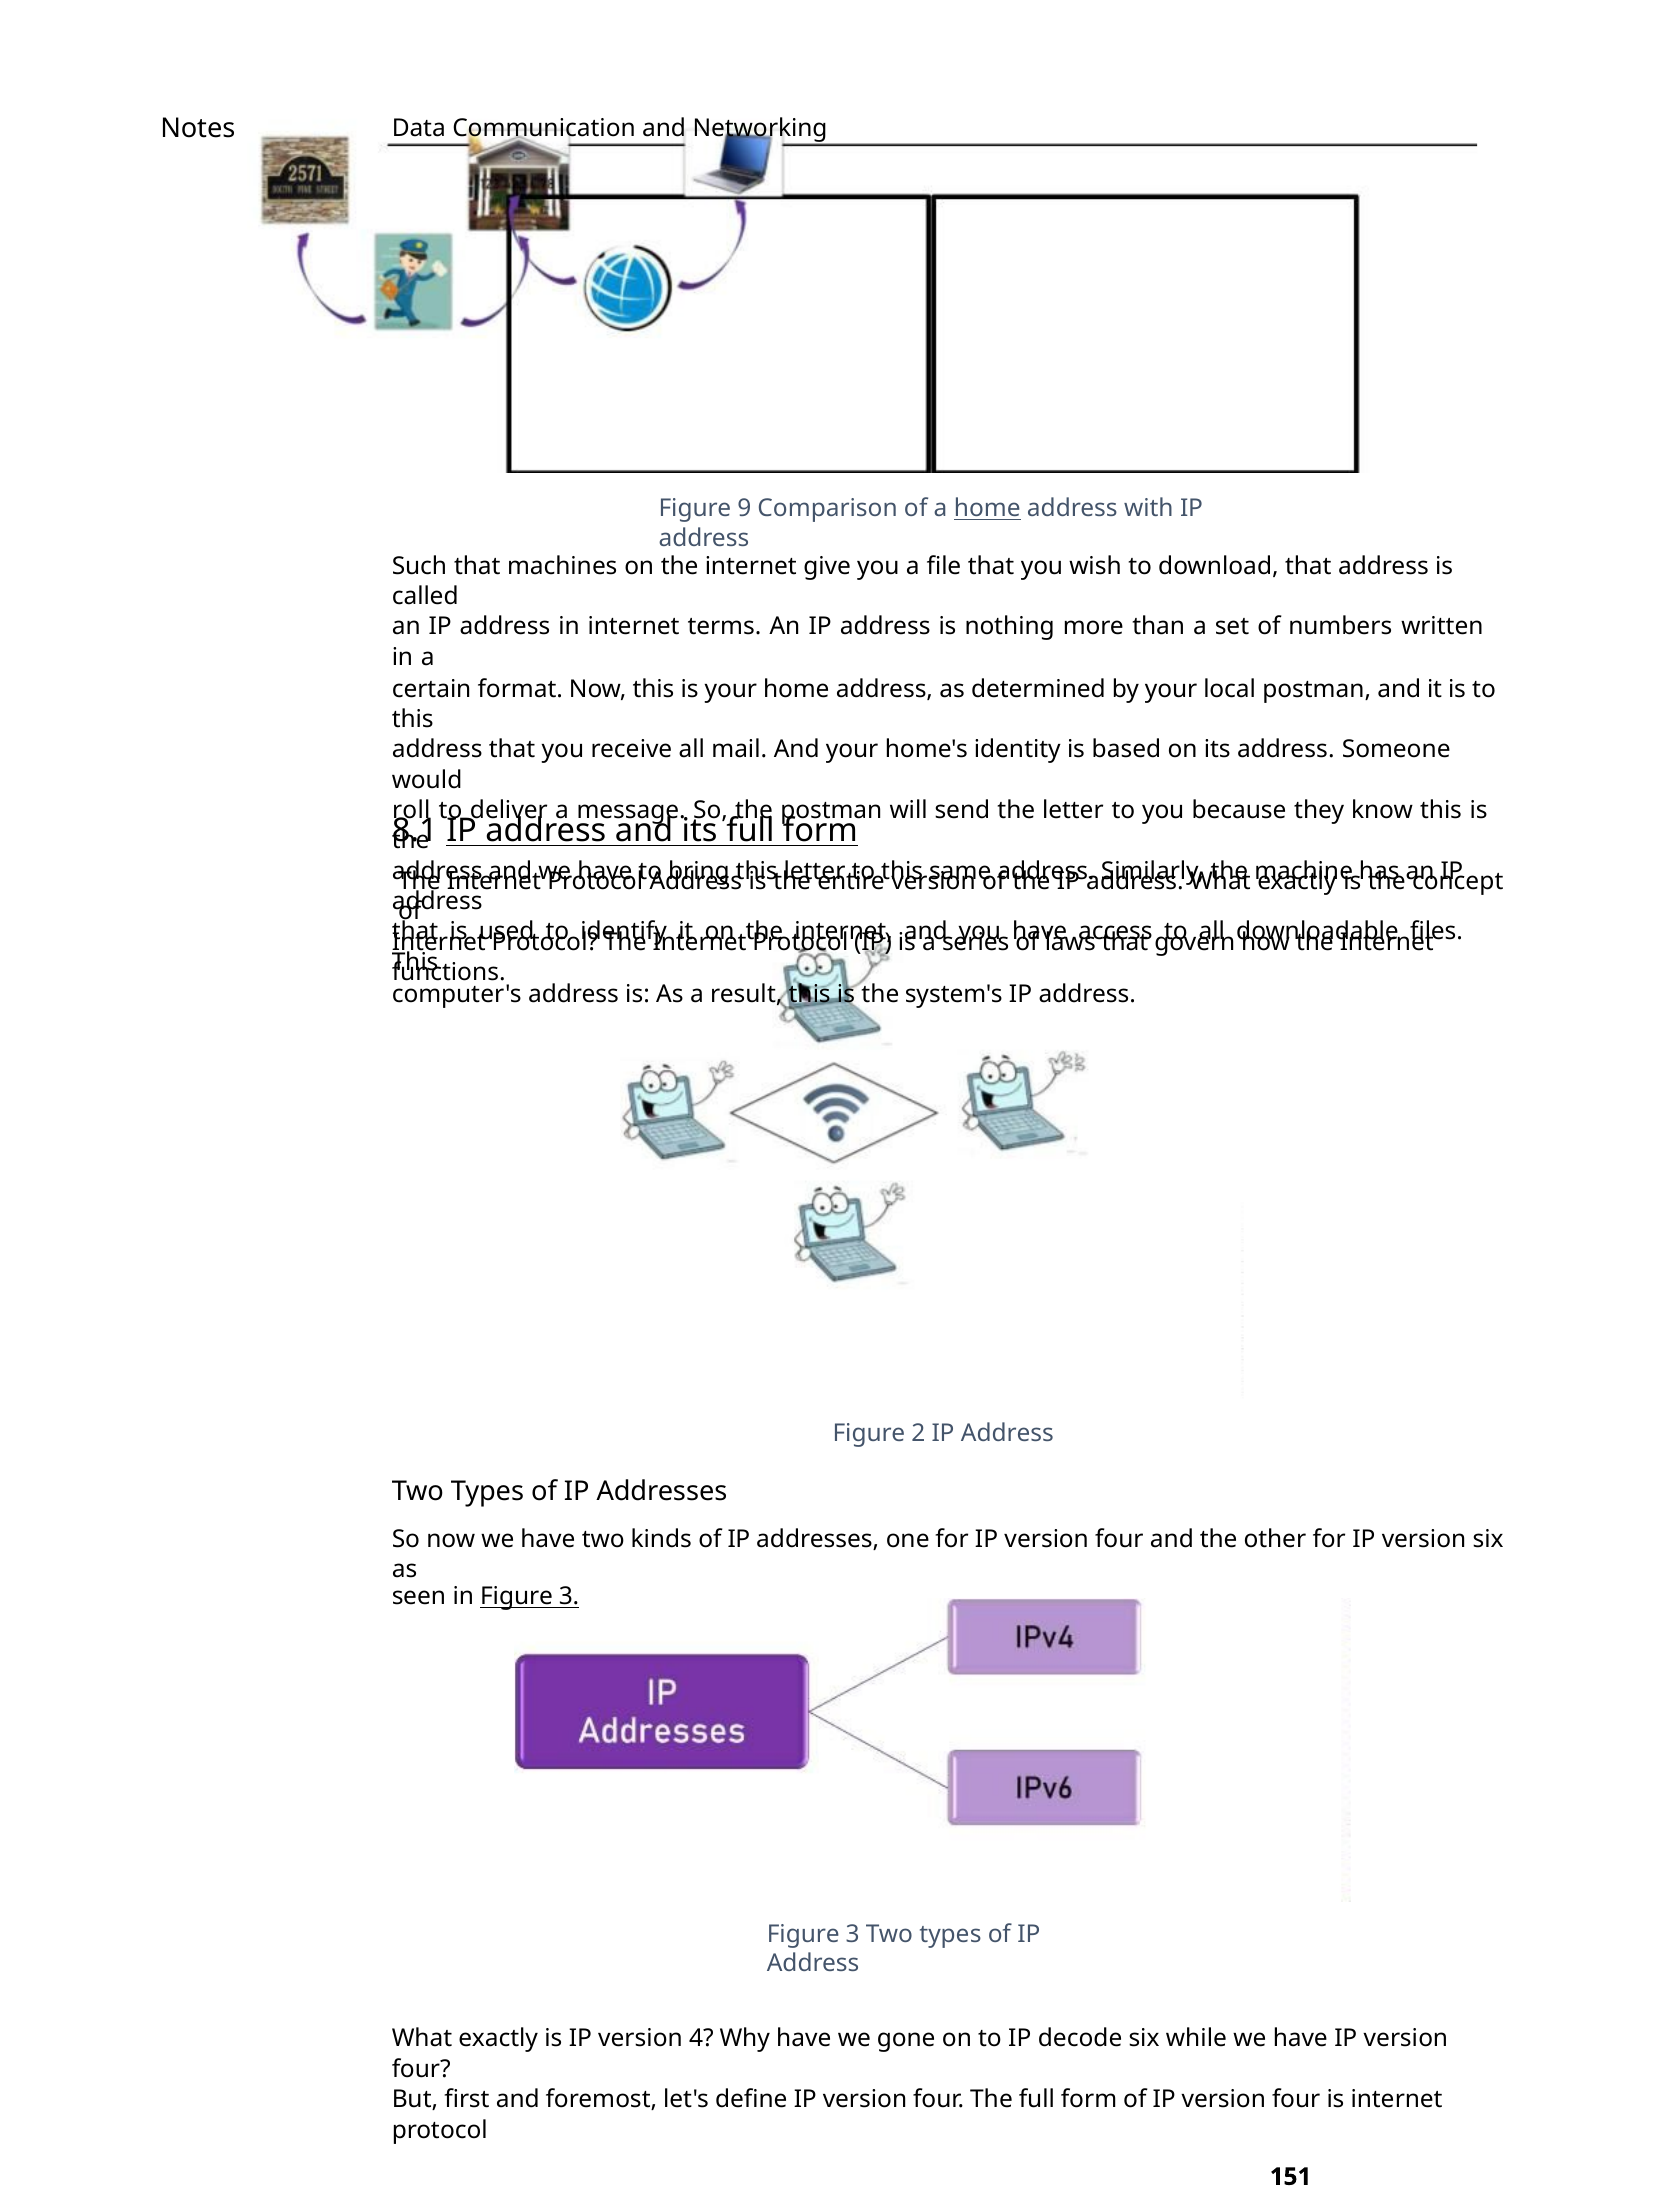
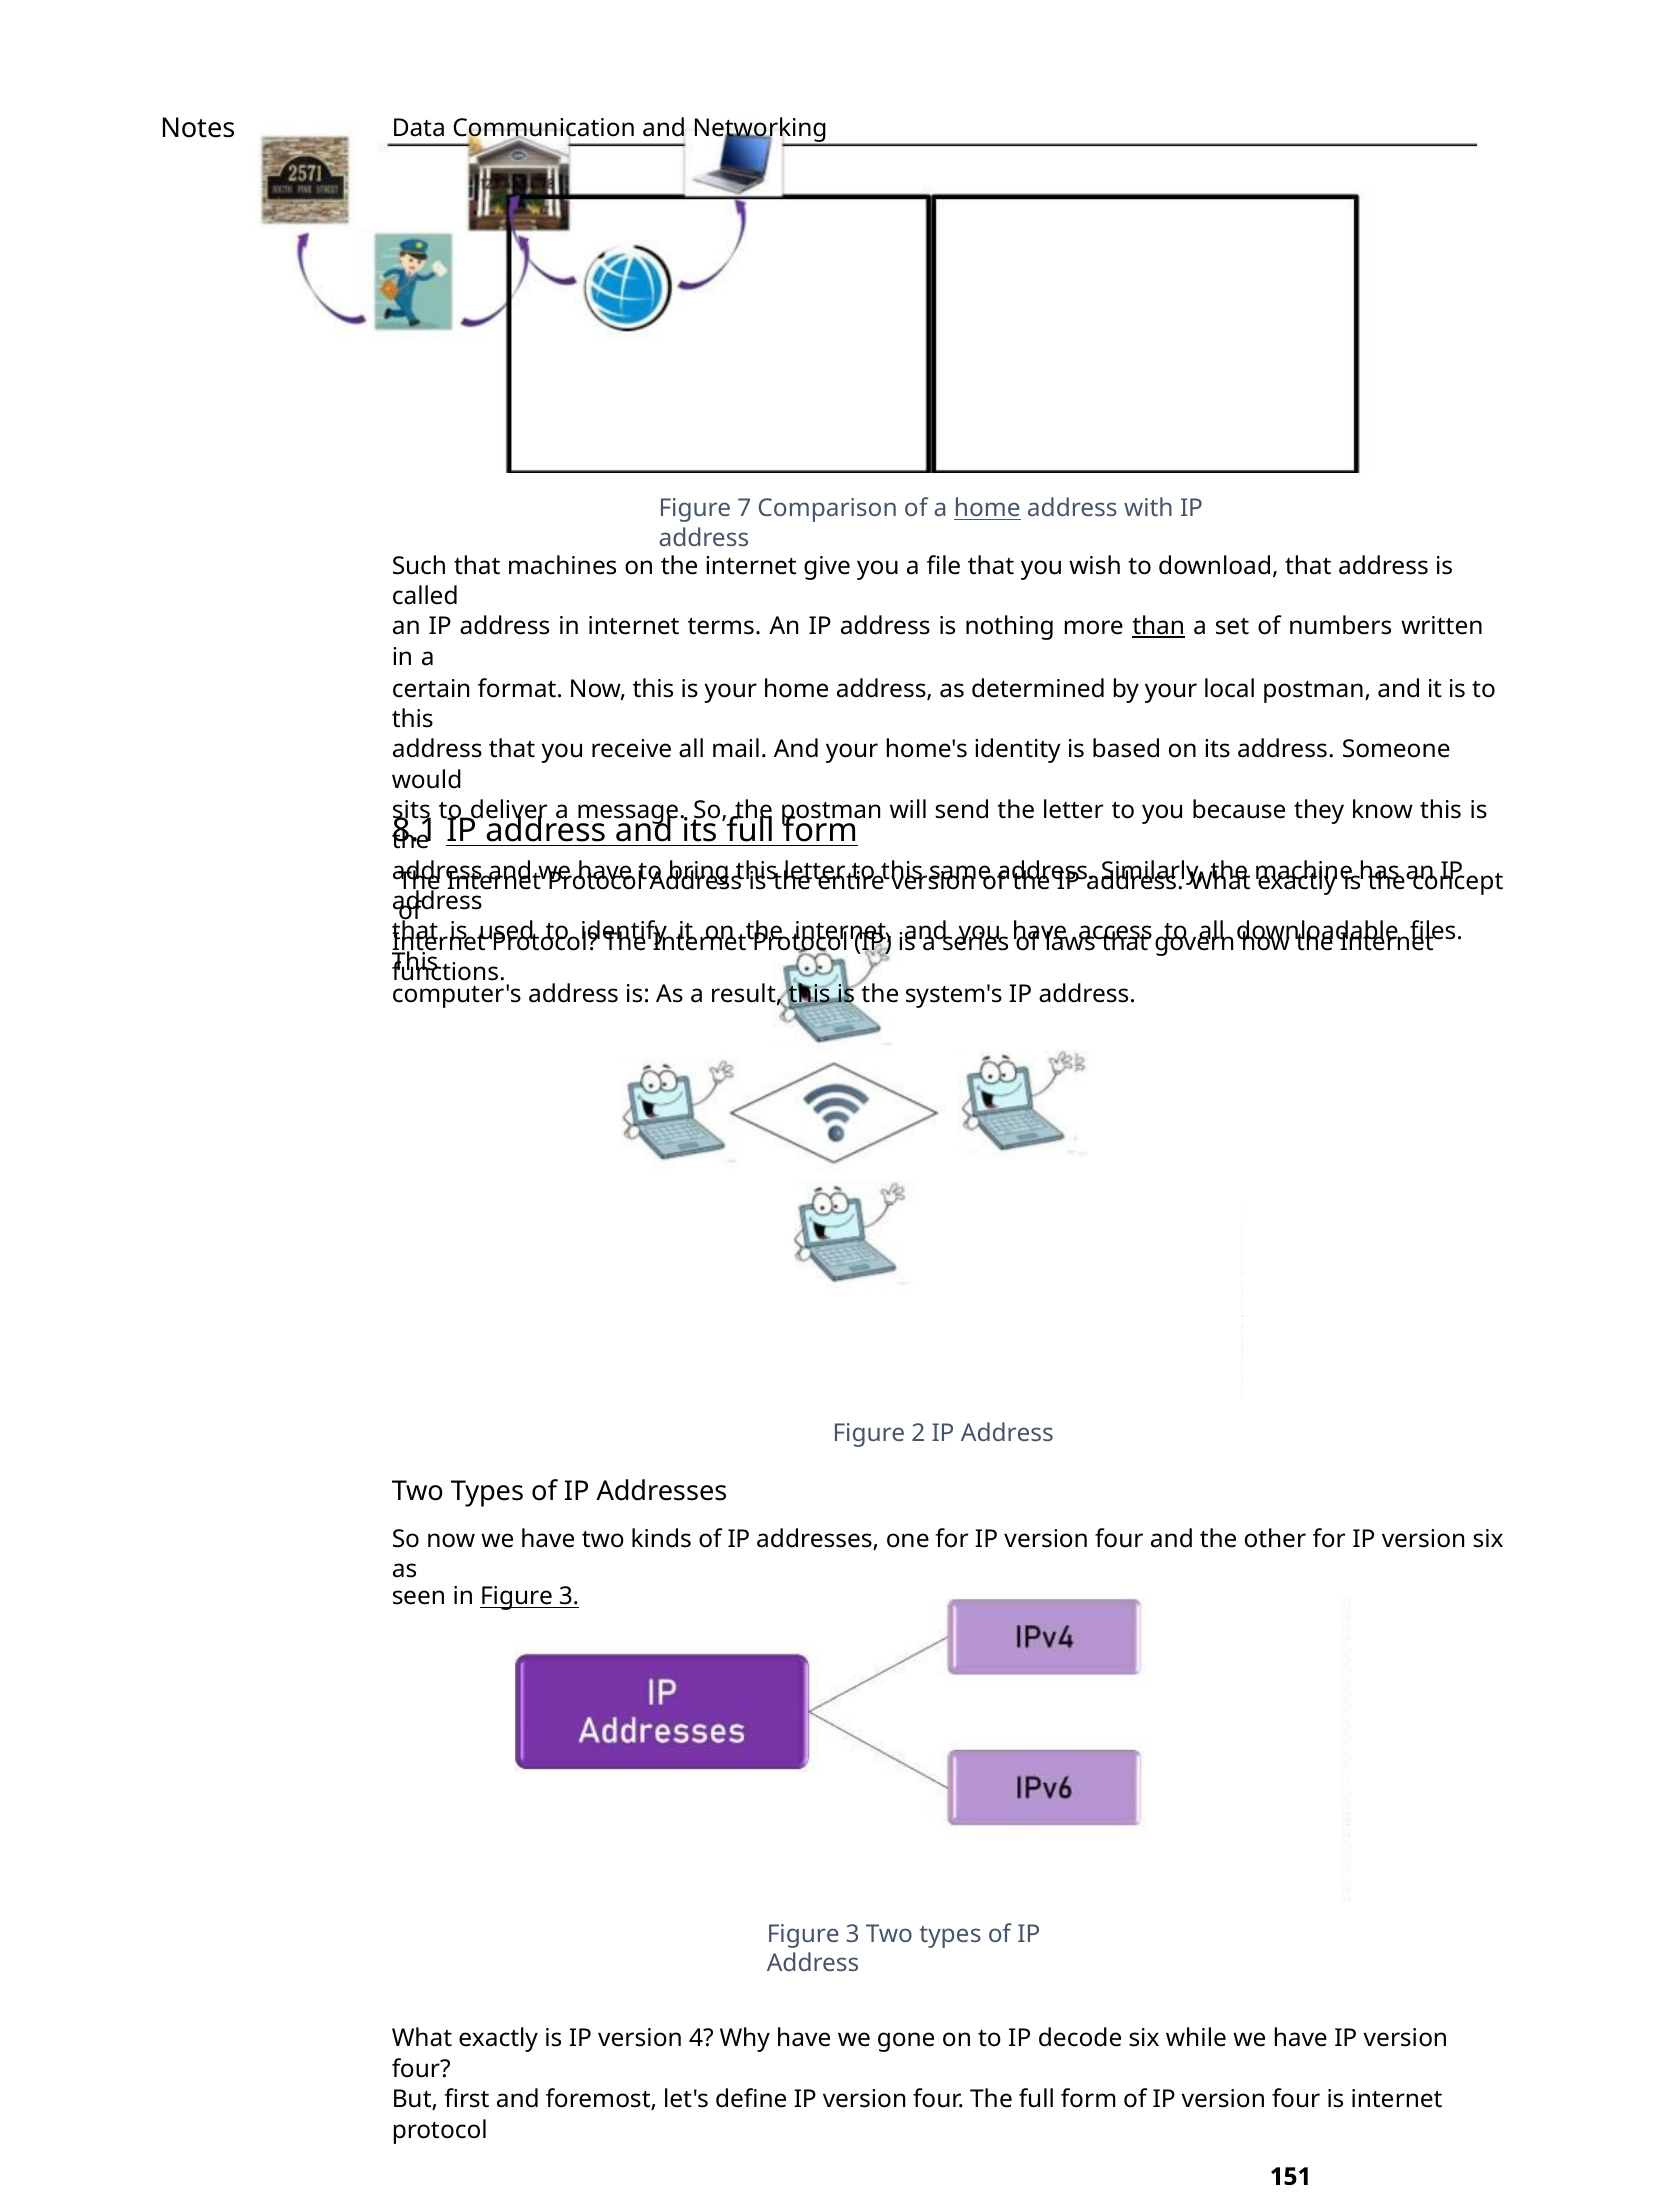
9: 9 -> 7
than underline: none -> present
roll: roll -> sits
